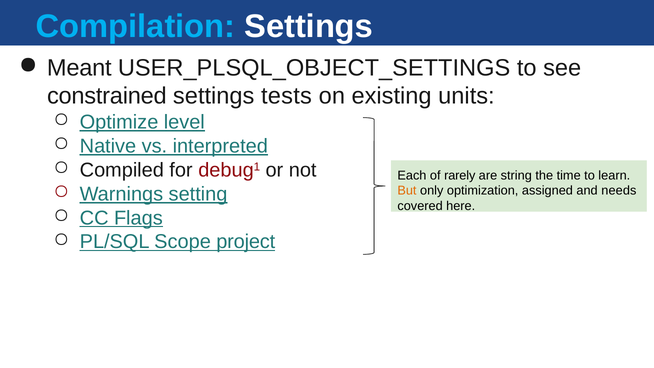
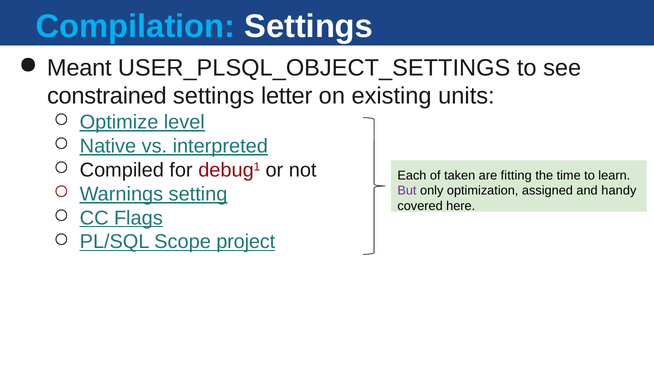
tests: tests -> letter
rarely: rarely -> taken
string: string -> fitting
But colour: orange -> purple
needs: needs -> handy
